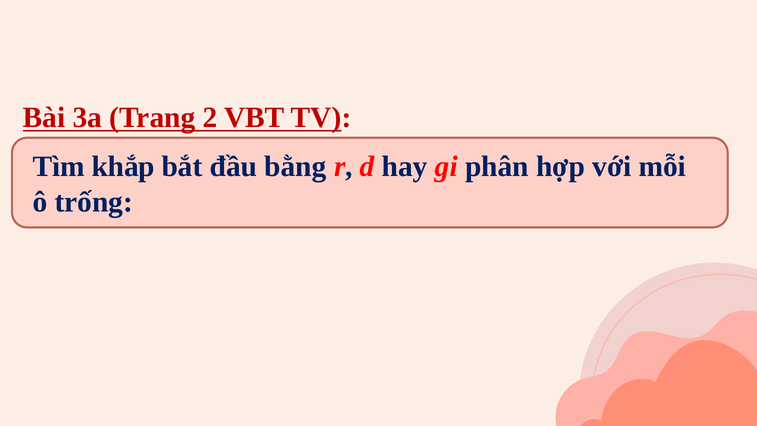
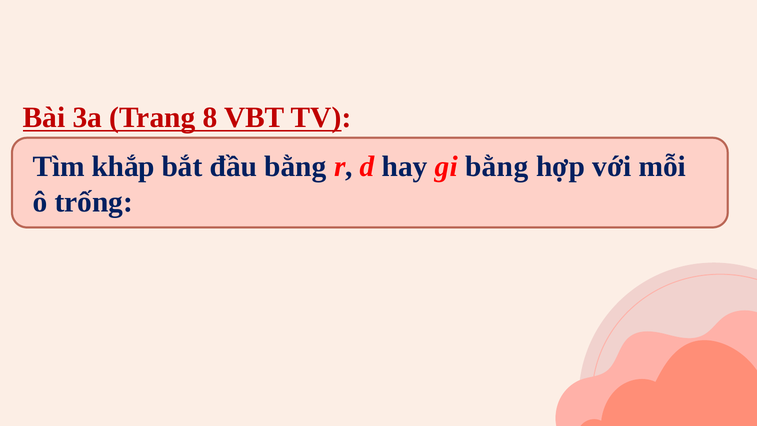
2: 2 -> 8
gi phân: phân -> bằng
